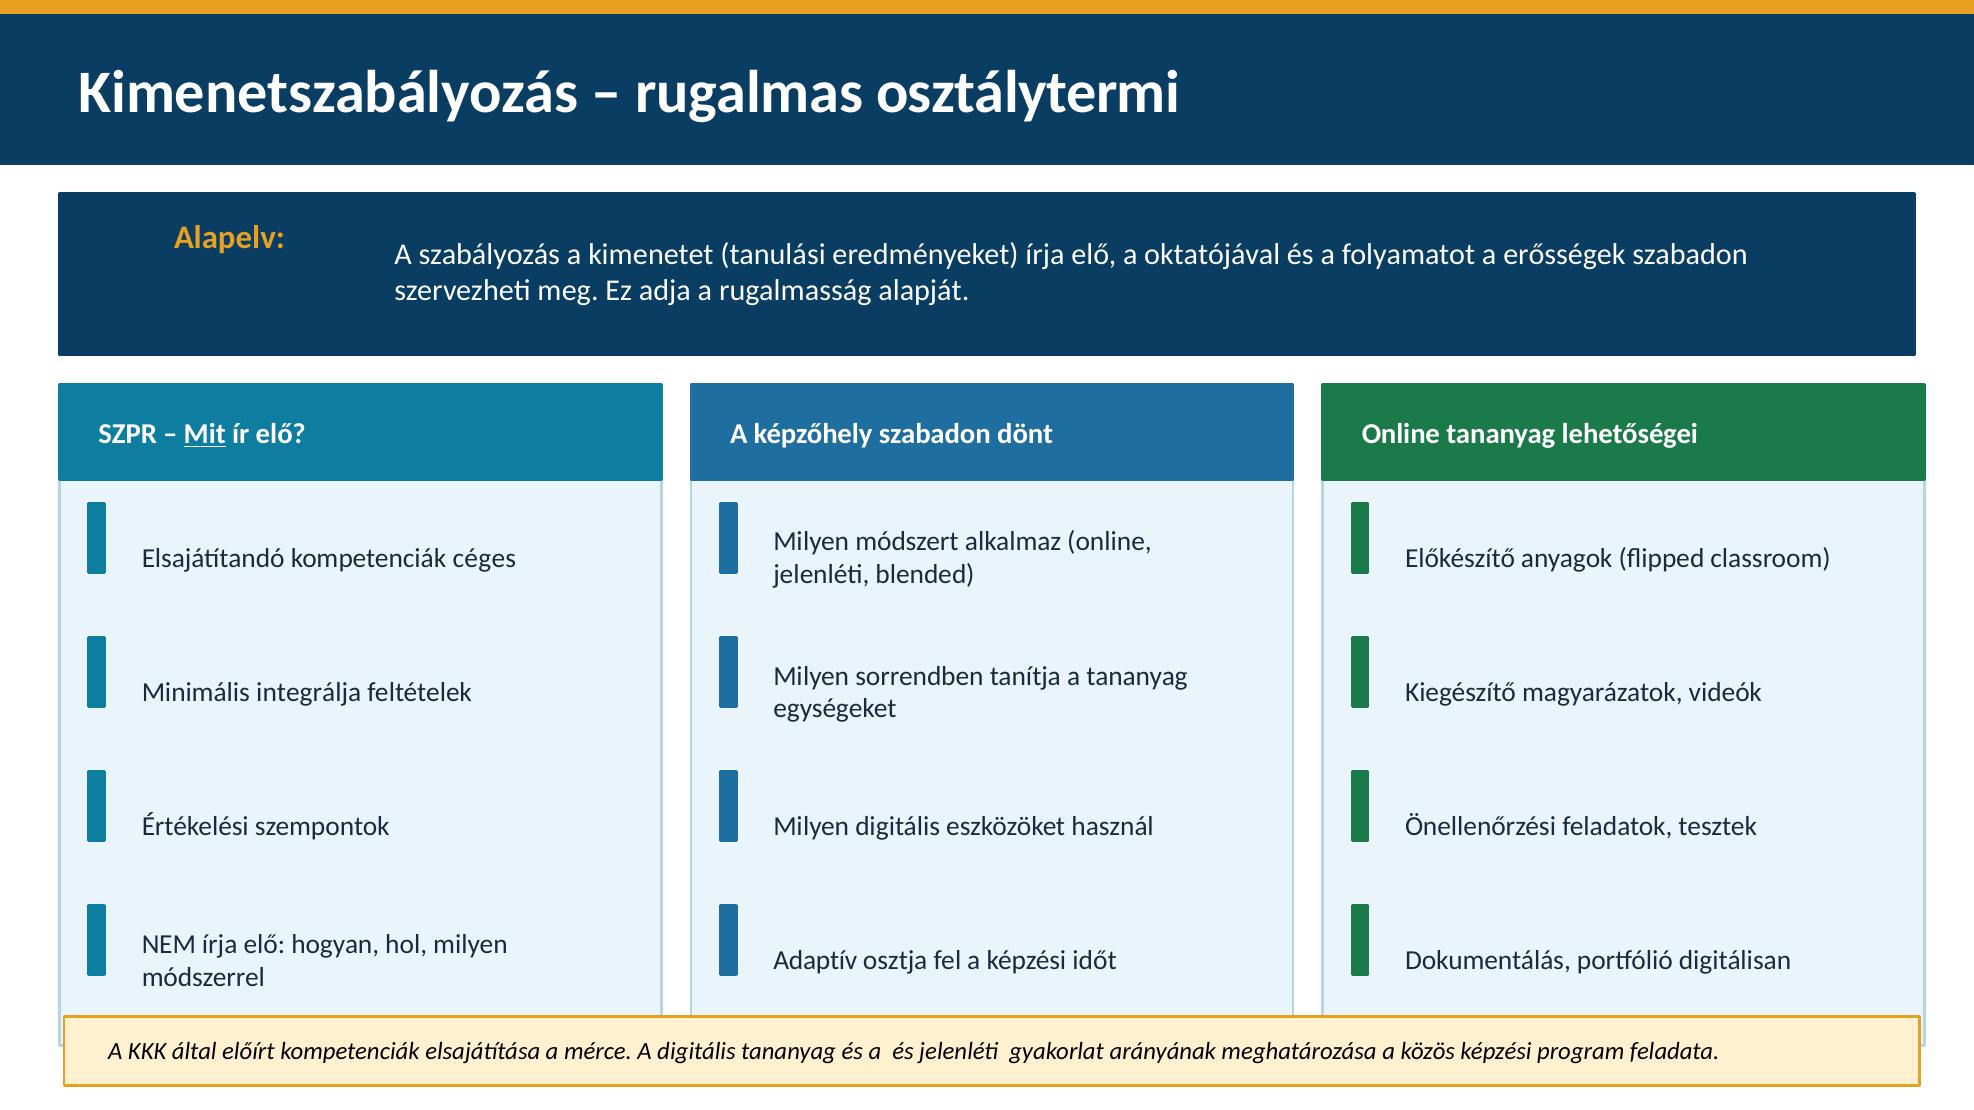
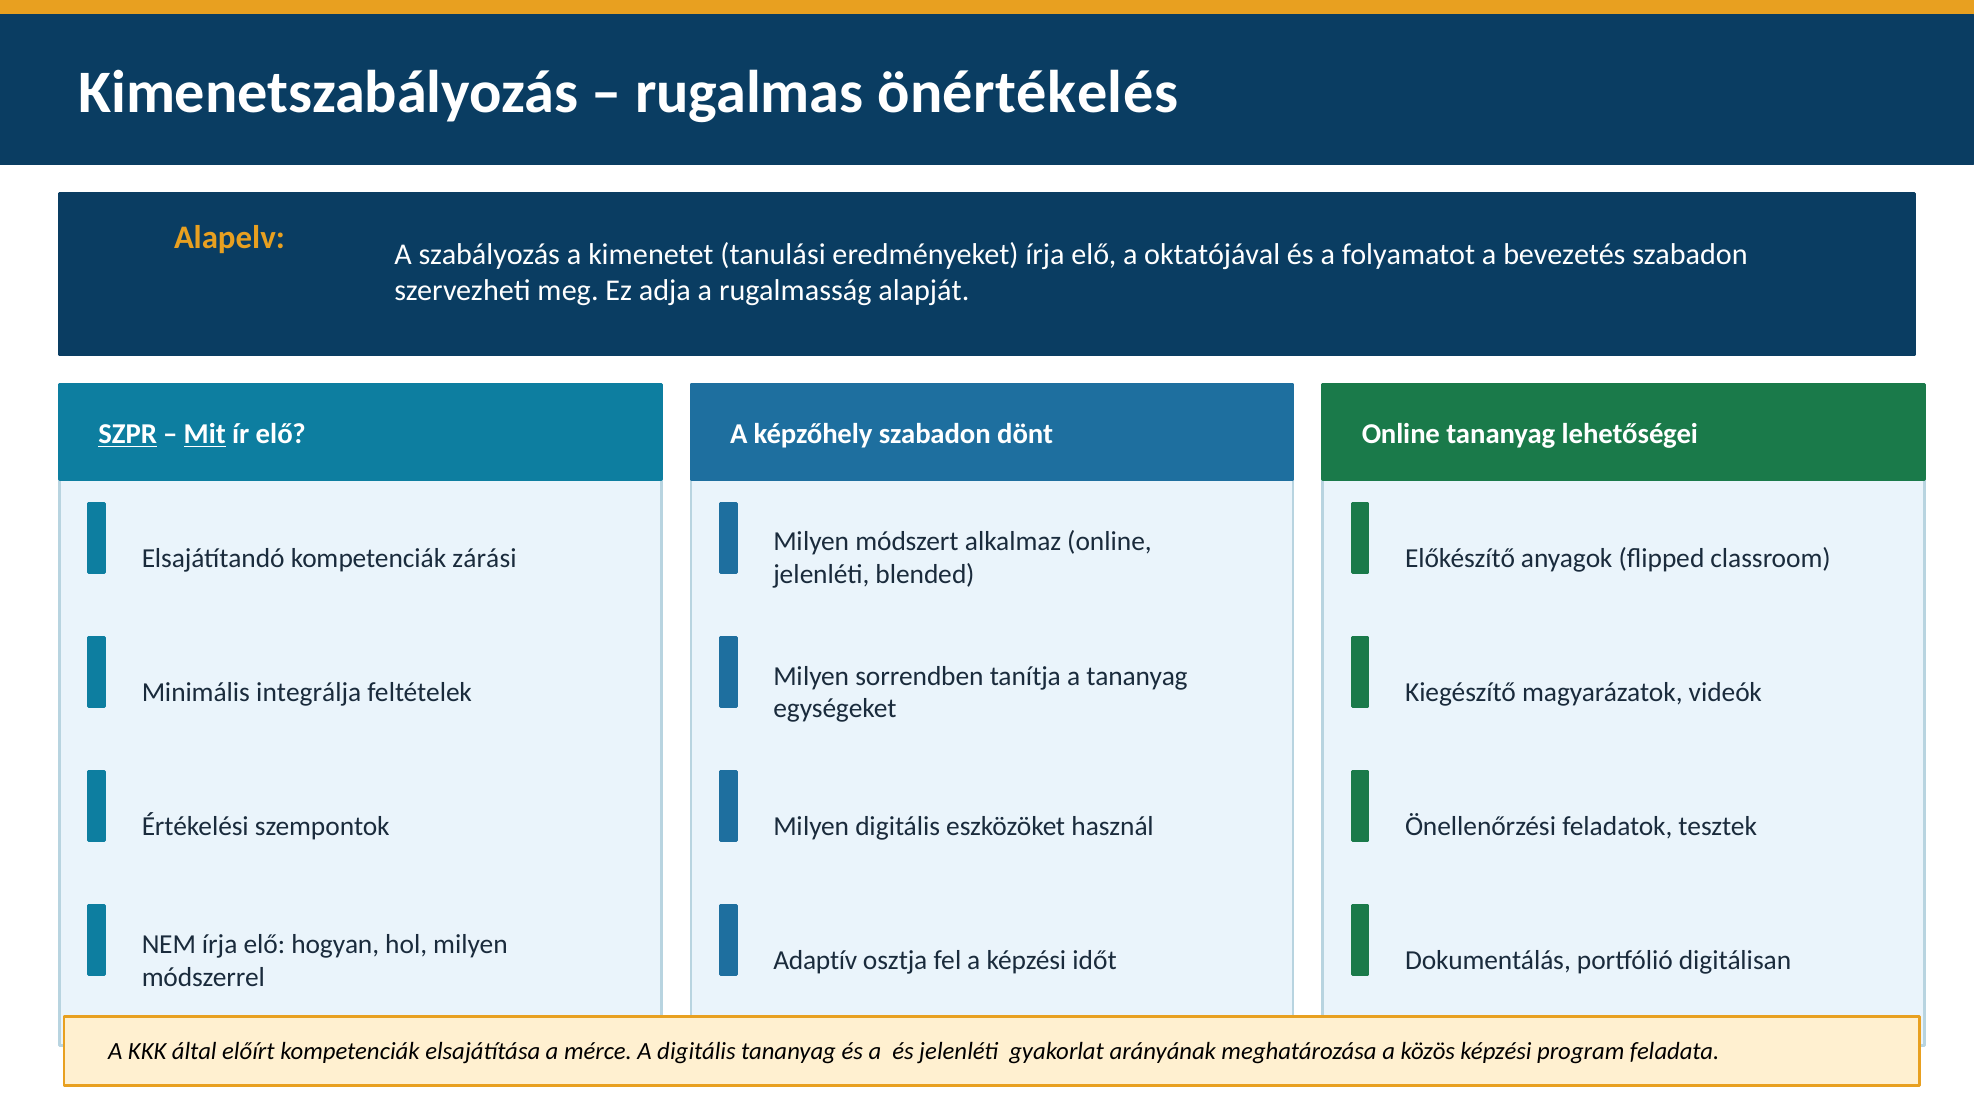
osztálytermi: osztálytermi -> önértékelés
erősségek: erősségek -> bevezetés
SZPR underline: none -> present
céges: céges -> zárási
